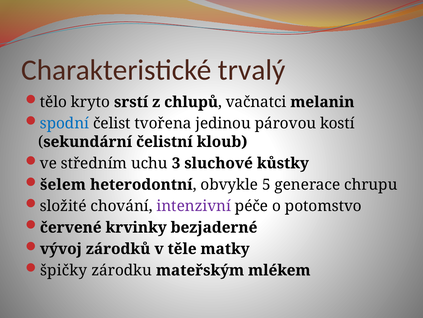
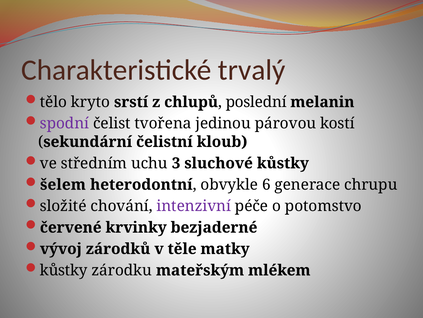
vačnatci: vačnatci -> poslední
spodní colour: blue -> purple
5: 5 -> 6
špičky at (64, 270): špičky -> kůstky
